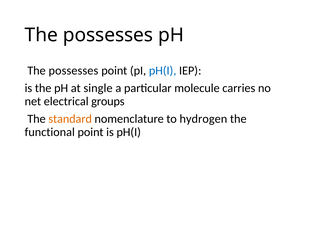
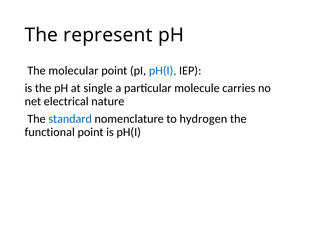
possesses at (108, 35): possesses -> represent
possesses at (73, 71): possesses -> molecular
groups: groups -> nature
standard colour: orange -> blue
